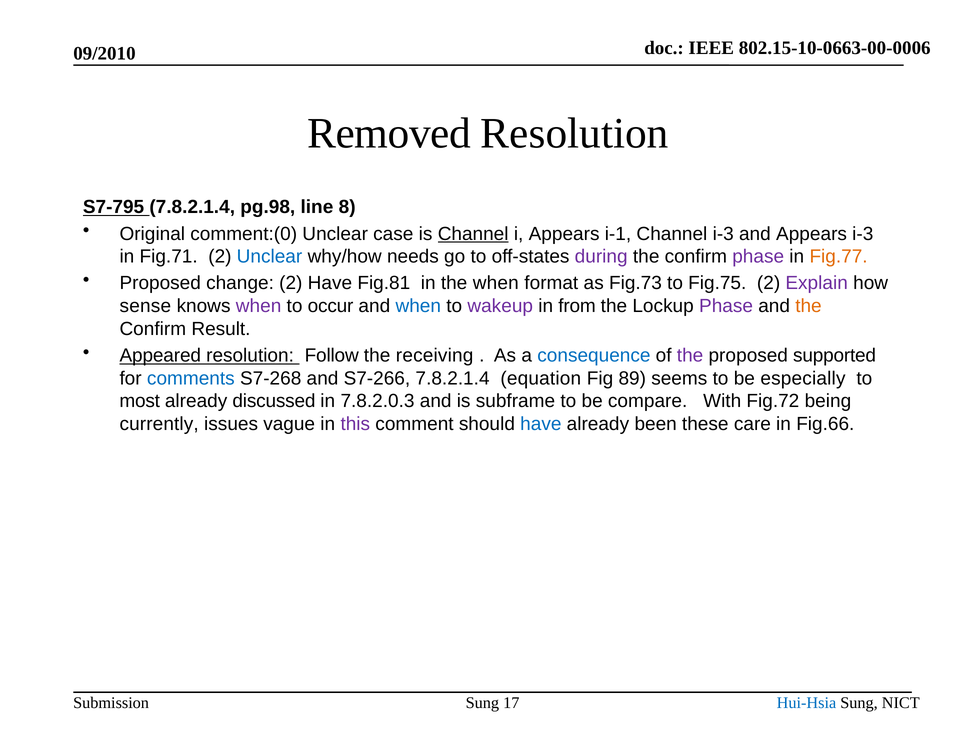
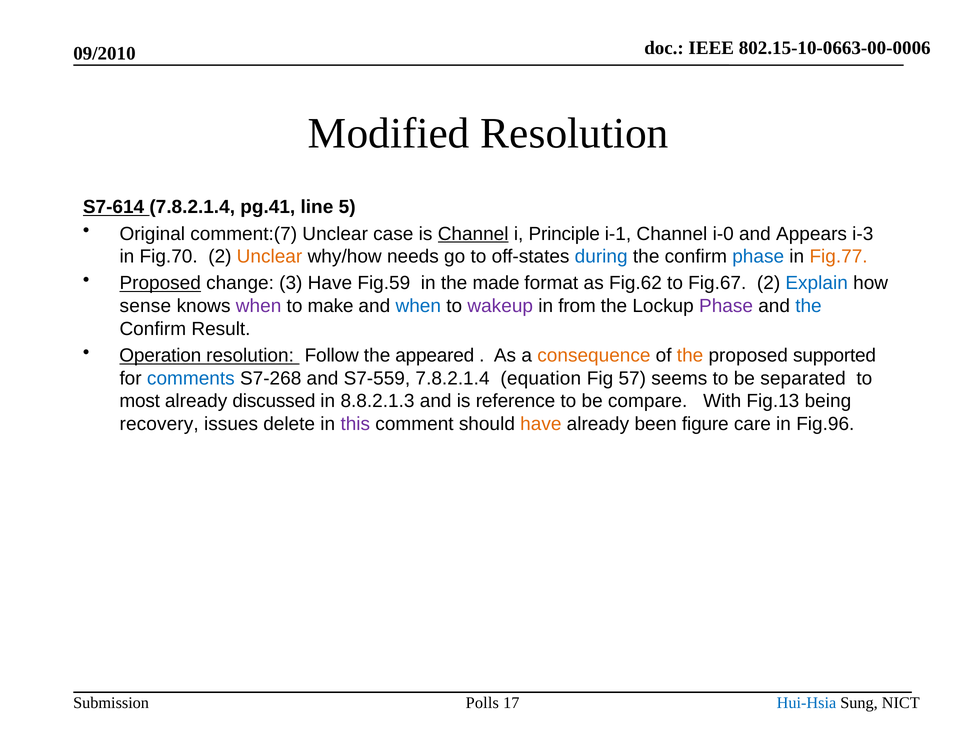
Removed: Removed -> Modified
S7-795: S7-795 -> S7-614
pg.98: pg.98 -> pg.41
8: 8 -> 5
comment:(0: comment:(0 -> comment:(7
i Appears: Appears -> Principle
Channel i-3: i-3 -> i-0
Fig.71: Fig.71 -> Fig.70
Unclear at (270, 256) colour: blue -> orange
during colour: purple -> blue
phase at (758, 256) colour: purple -> blue
Proposed at (160, 283) underline: none -> present
change 2: 2 -> 3
Fig.81: Fig.81 -> Fig.59
the when: when -> made
Fig.73: Fig.73 -> Fig.62
Fig.75: Fig.75 -> Fig.67
Explain colour: purple -> blue
occur: occur -> make
the at (809, 306) colour: orange -> blue
Appeared: Appeared -> Operation
receiving: receiving -> appeared
consequence colour: blue -> orange
the at (690, 355) colour: purple -> orange
S7-266: S7-266 -> S7-559
89: 89 -> 57
especially: especially -> separated
7.8.2.0.3: 7.8.2.0.3 -> 8.8.2.1.3
subframe: subframe -> reference
Fig.72: Fig.72 -> Fig.13
currently: currently -> recovery
vague: vague -> delete
have at (541, 424) colour: blue -> orange
these: these -> figure
Fig.66: Fig.66 -> Fig.96
Sung at (482, 703): Sung -> Polls
